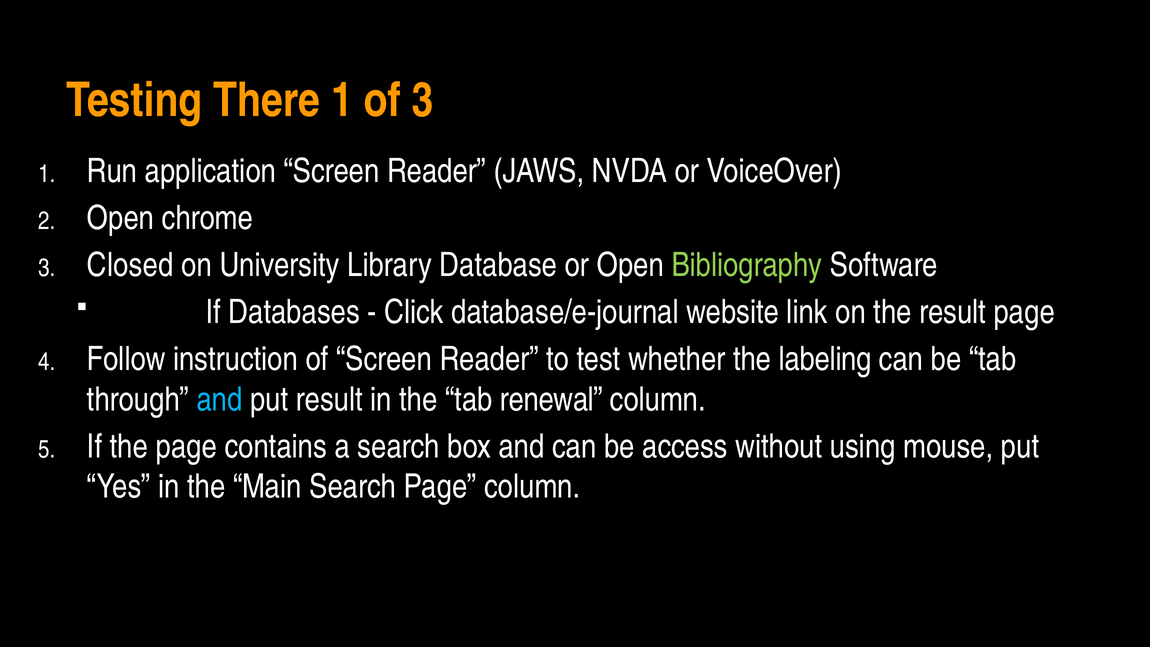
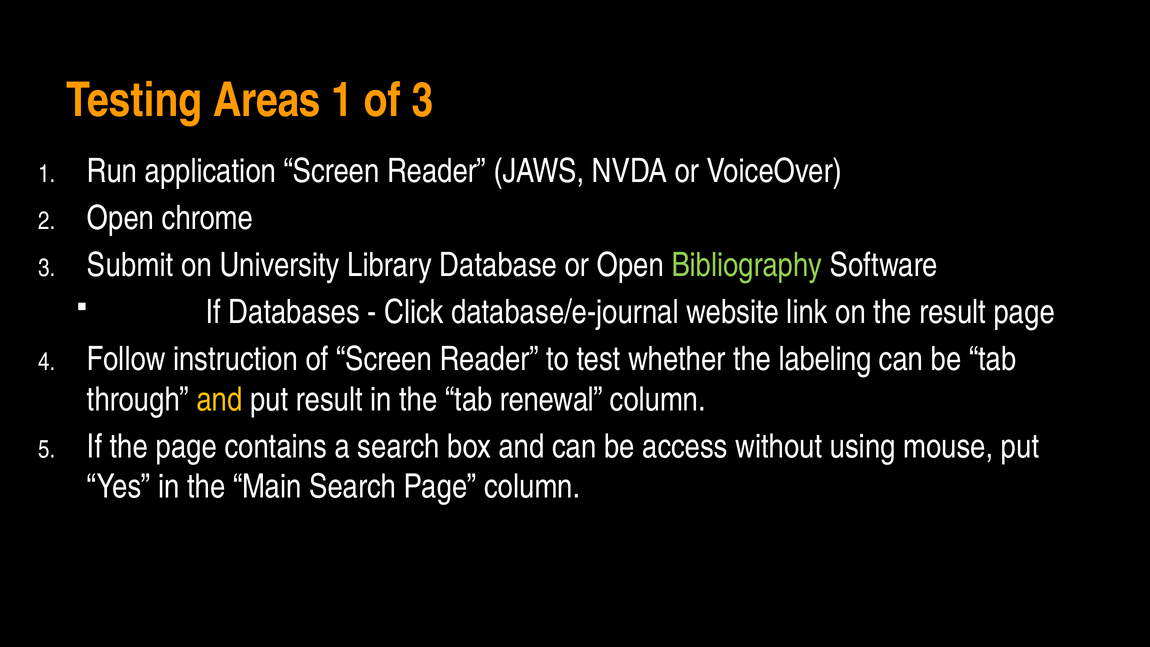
There: There -> Areas
Closed: Closed -> Submit
and at (220, 399) colour: light blue -> yellow
